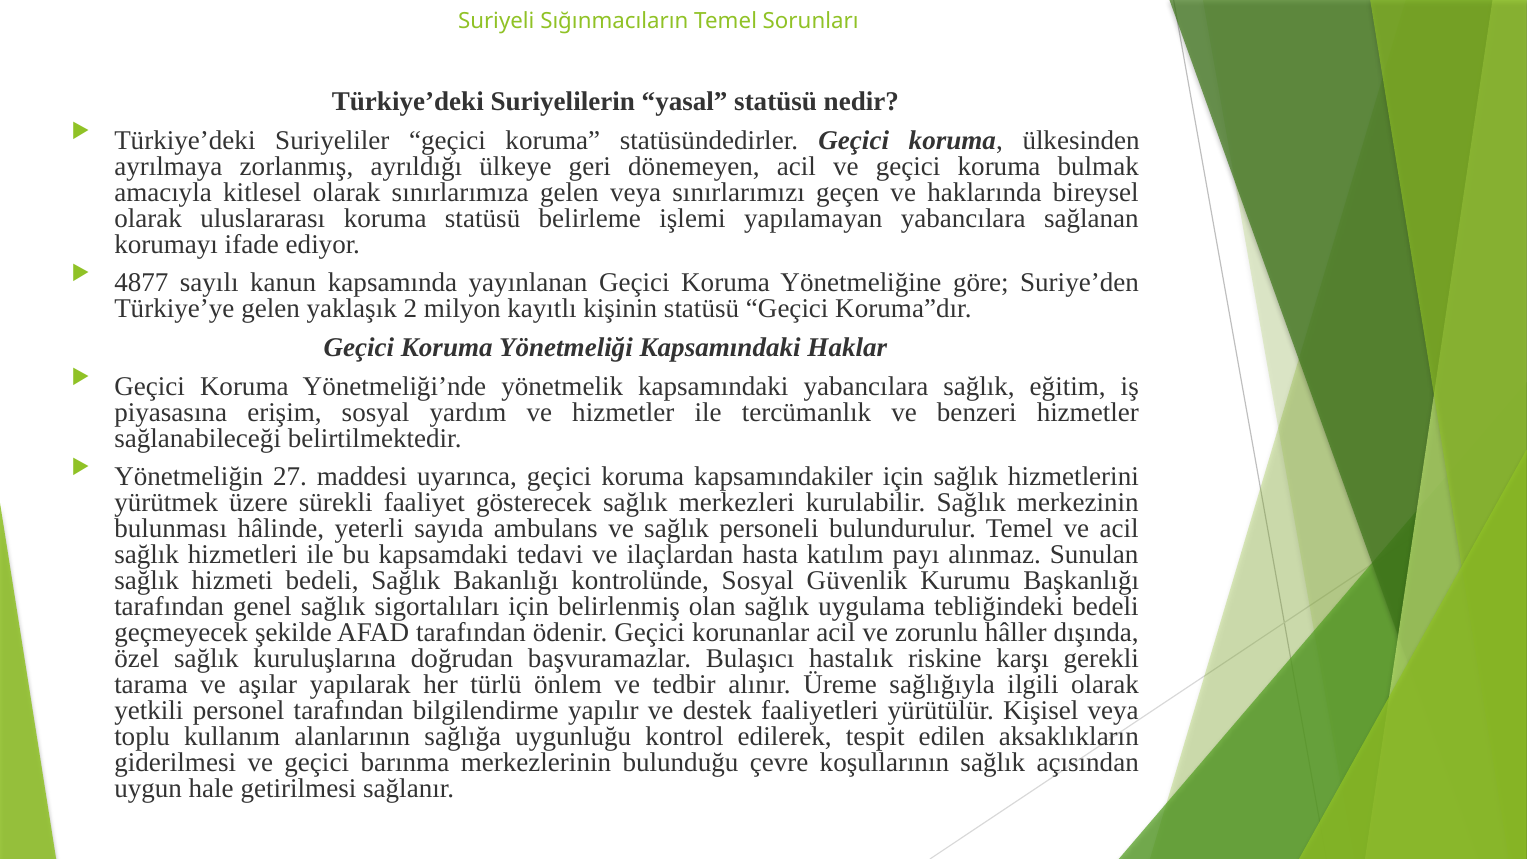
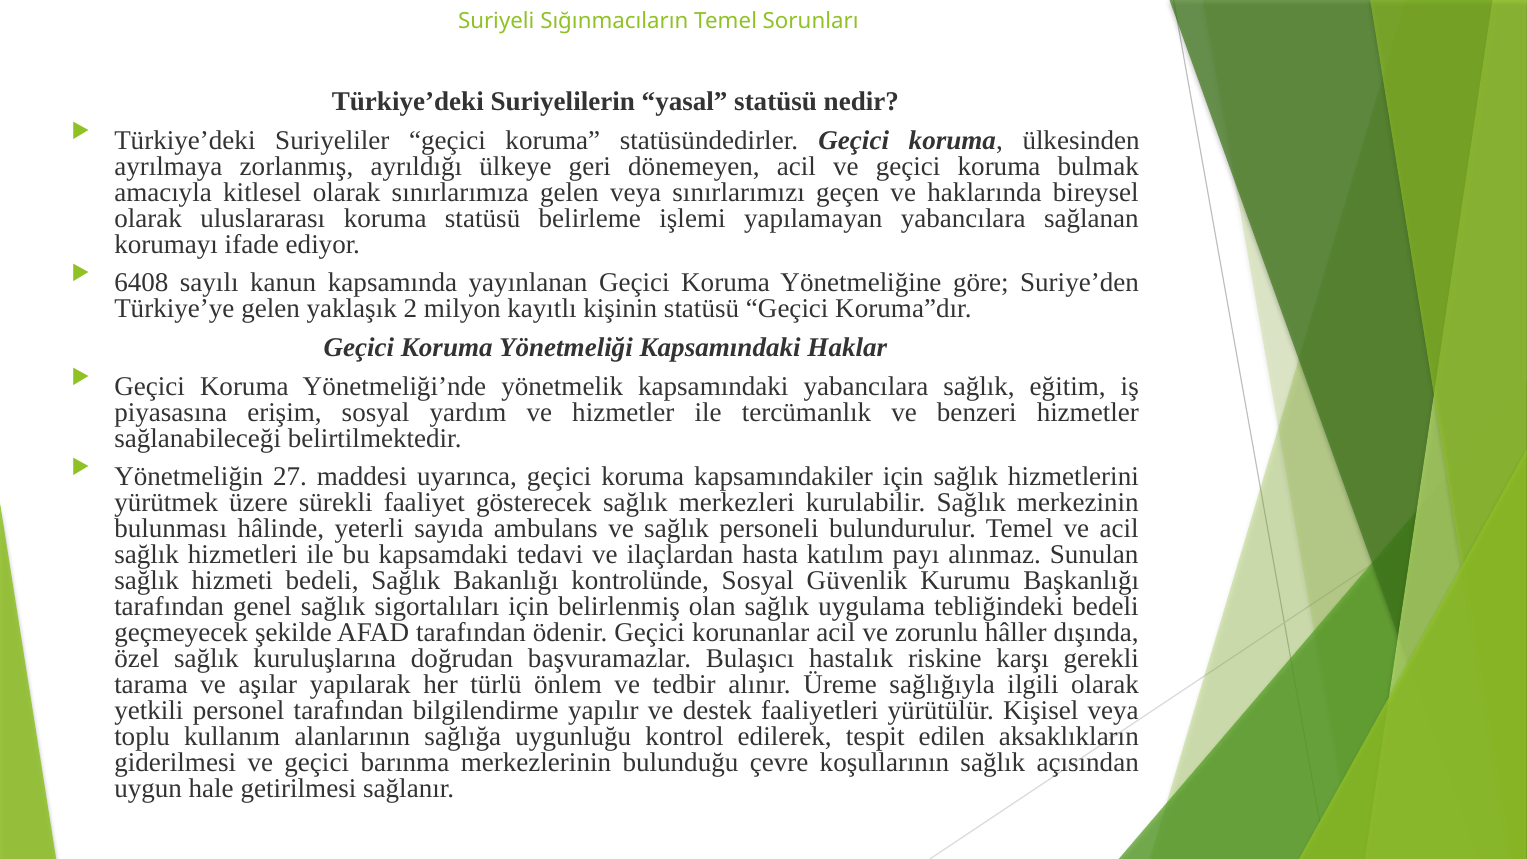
4877: 4877 -> 6408
